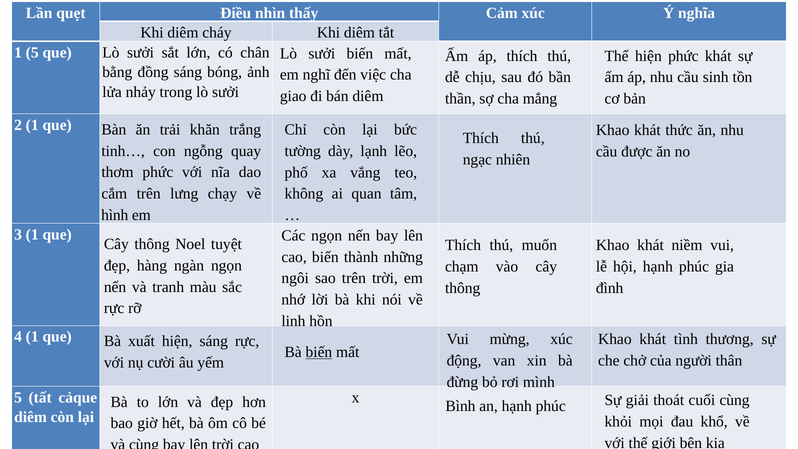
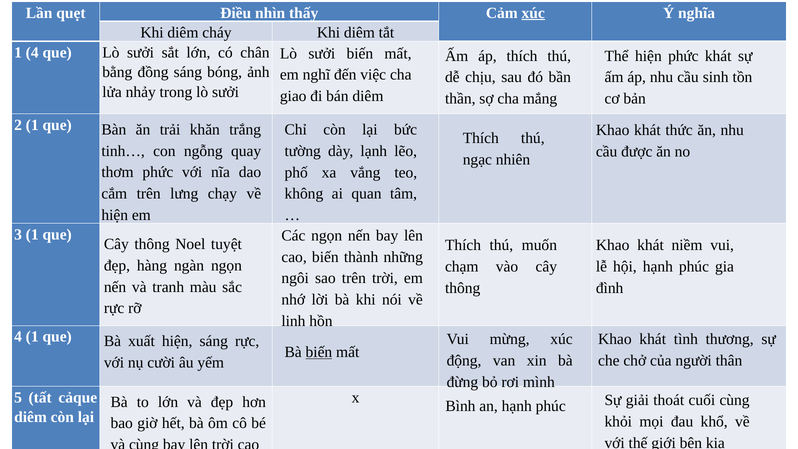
xúc at (533, 13) underline: none -> present
1 5: 5 -> 4
hình at (115, 215): hình -> hiện
